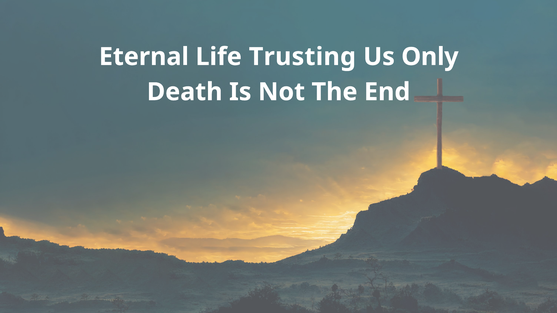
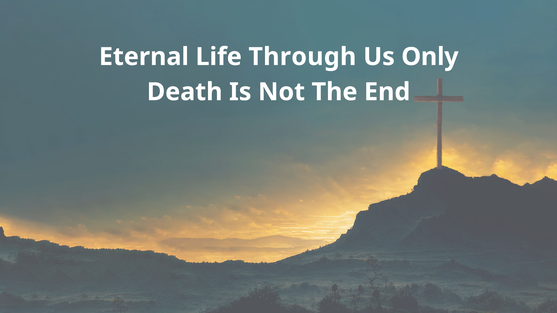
Trusting: Trusting -> Through
